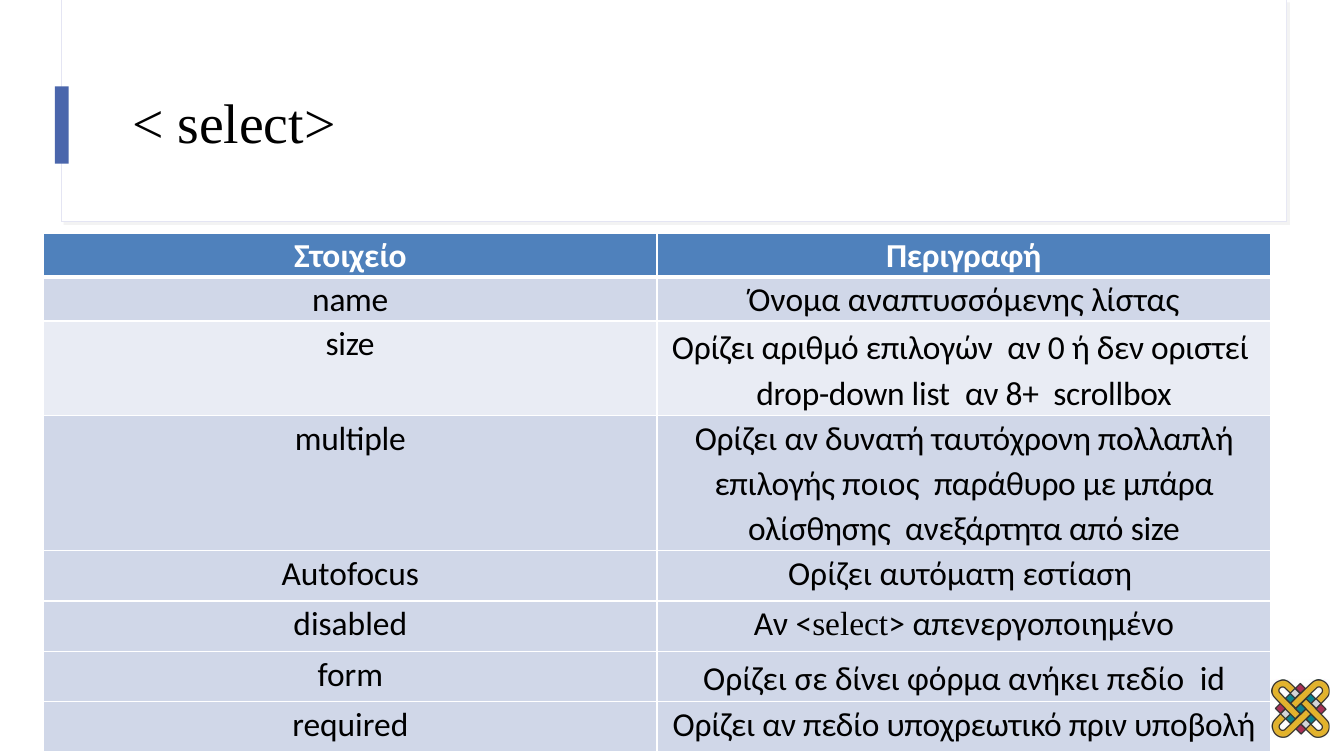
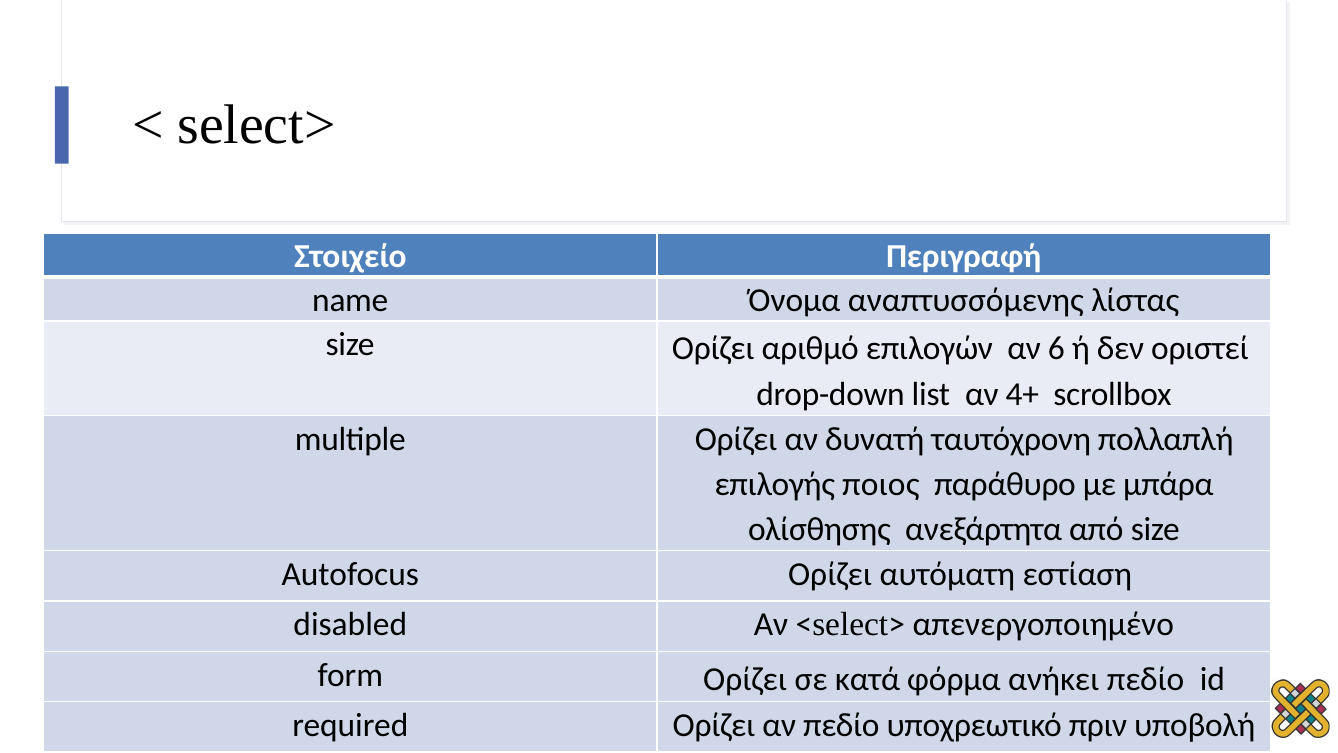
0: 0 -> 6
8+: 8+ -> 4+
δίνει: δίνει -> κατά
